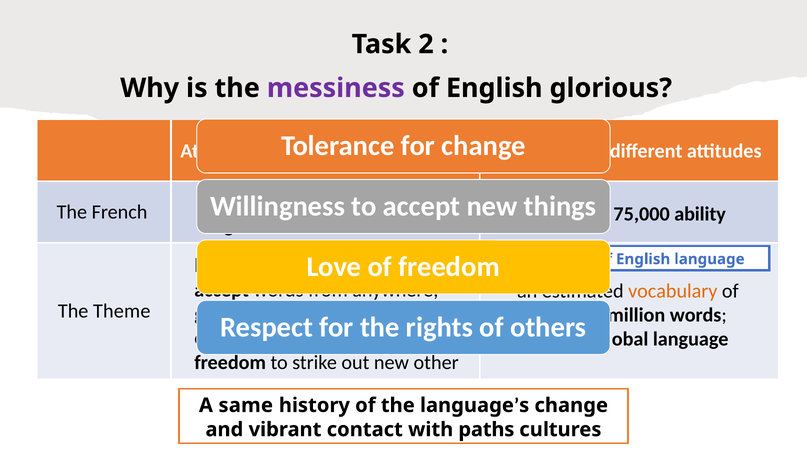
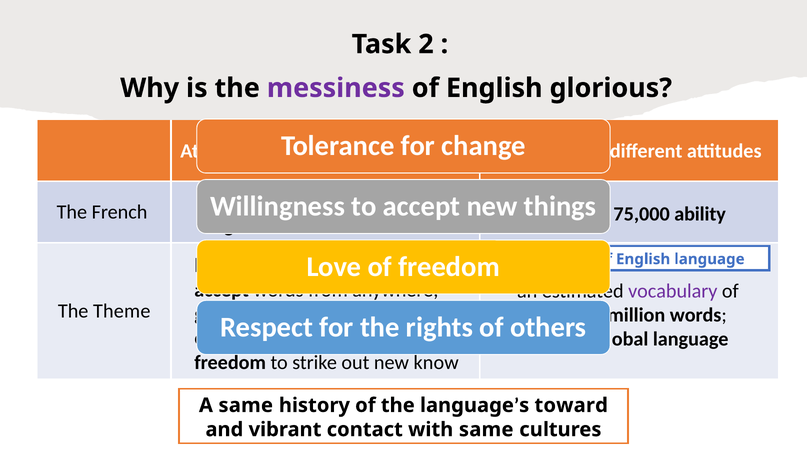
vocabulary colour: orange -> purple
other: other -> know
change at (571, 405): change -> toward
with paths: paths -> same
